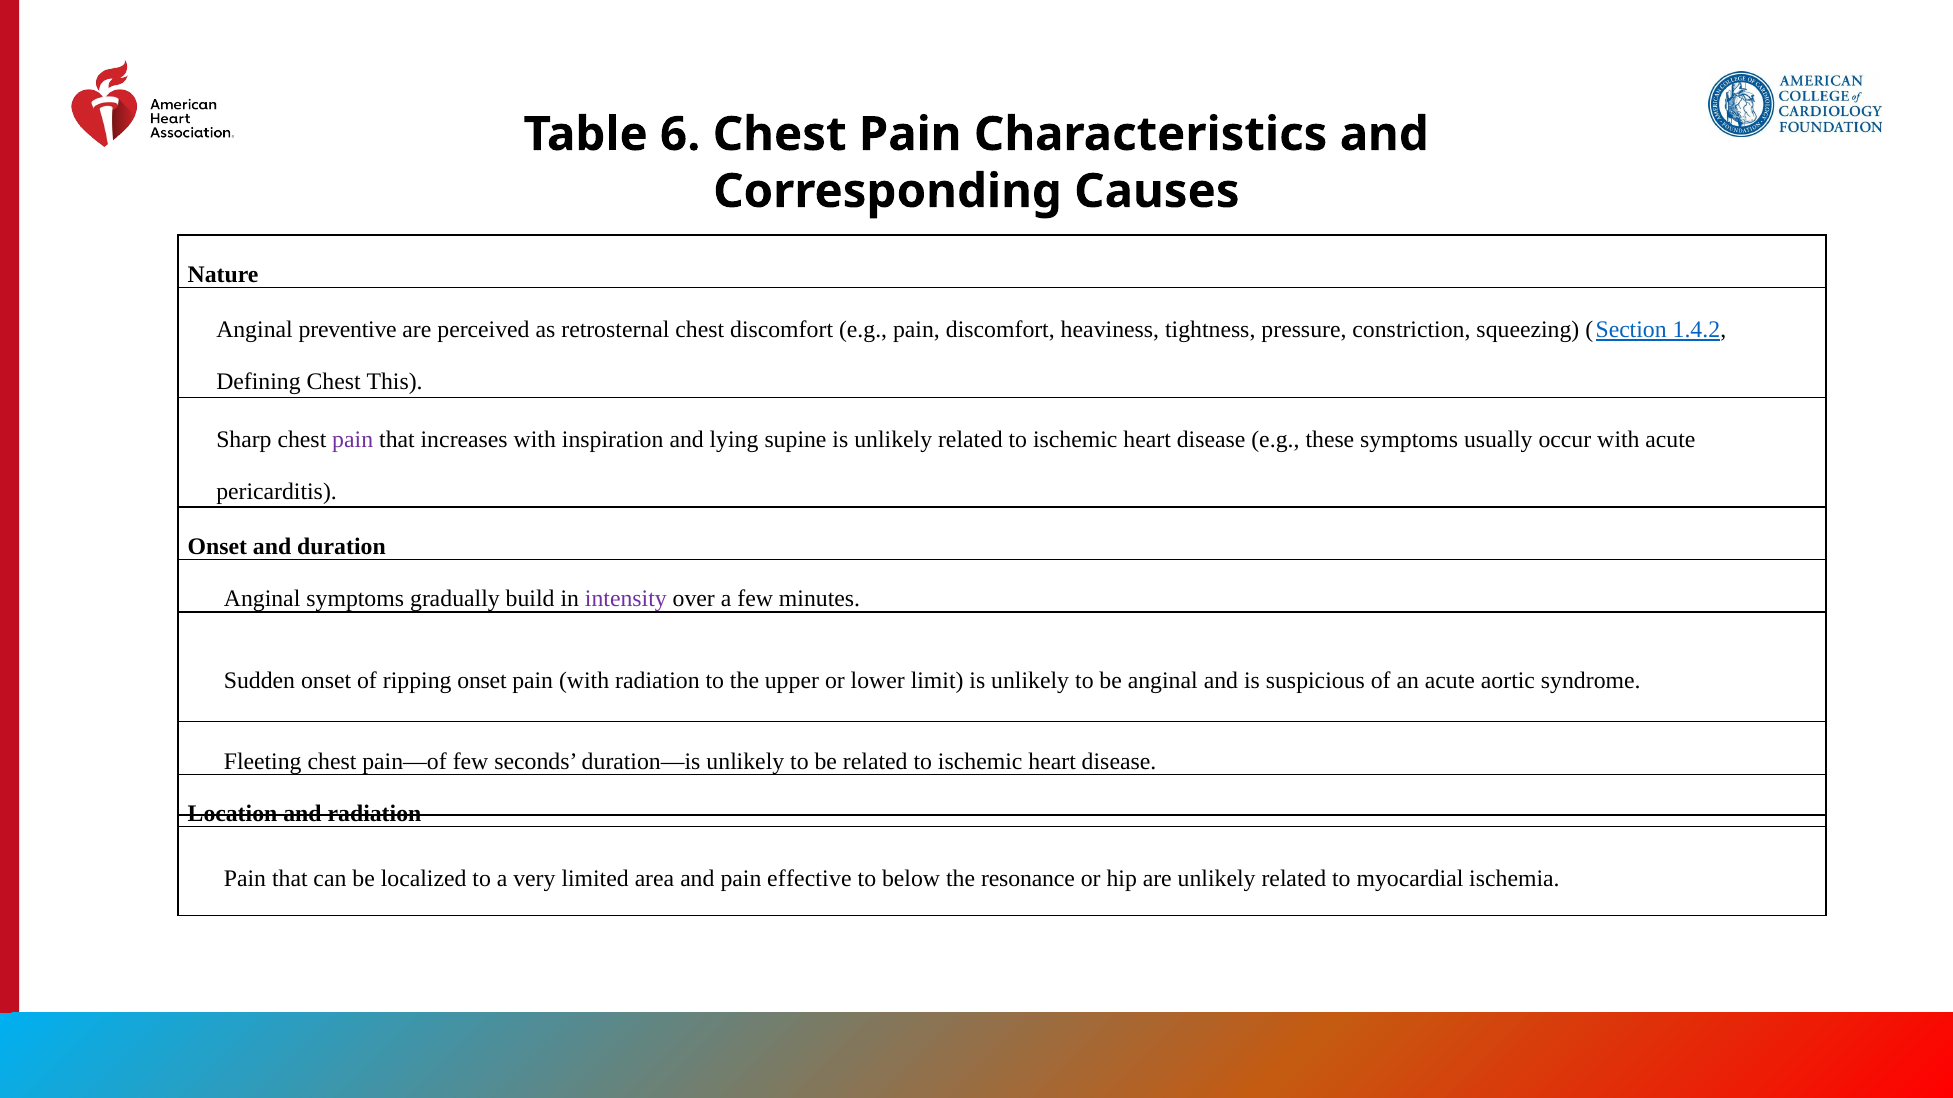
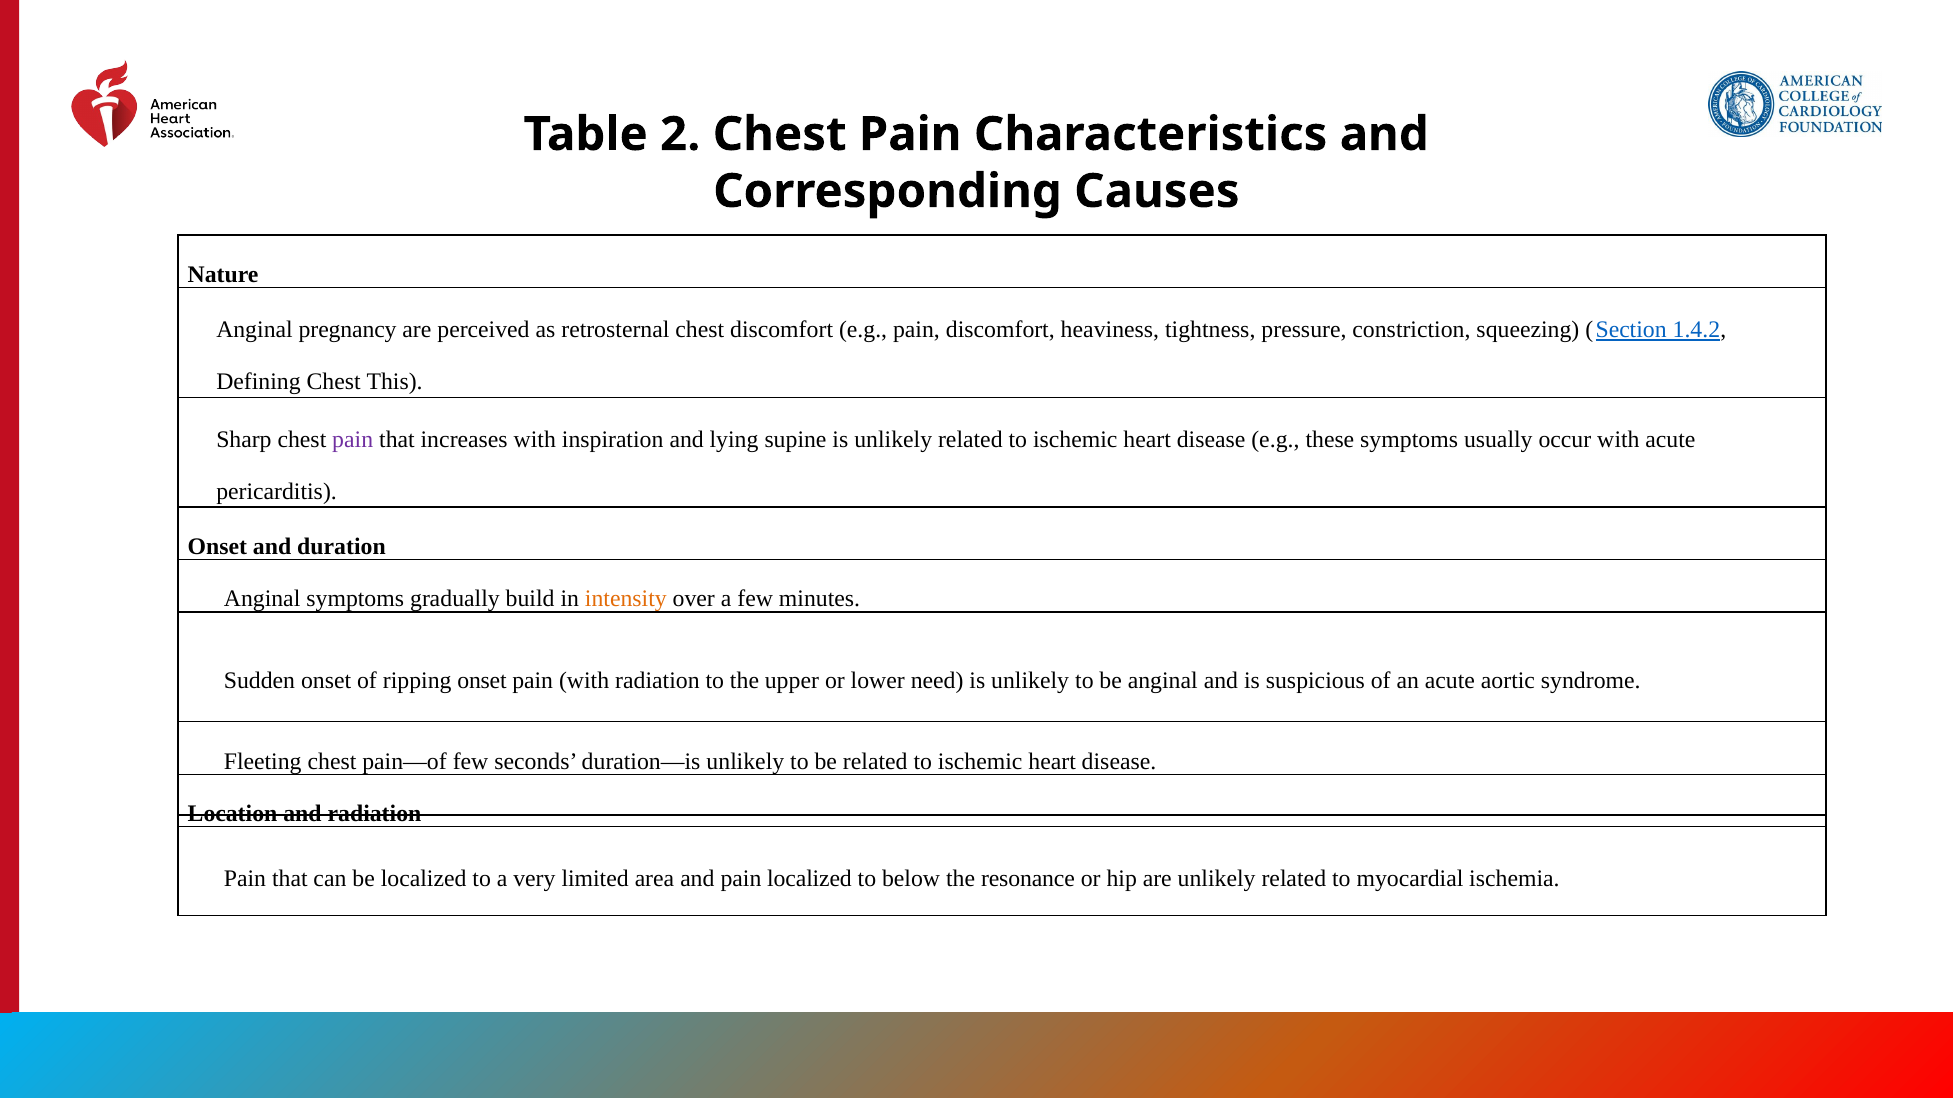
6: 6 -> 2
preventive: preventive -> pregnancy
intensity colour: purple -> orange
limit: limit -> need
pain effective: effective -> localized
